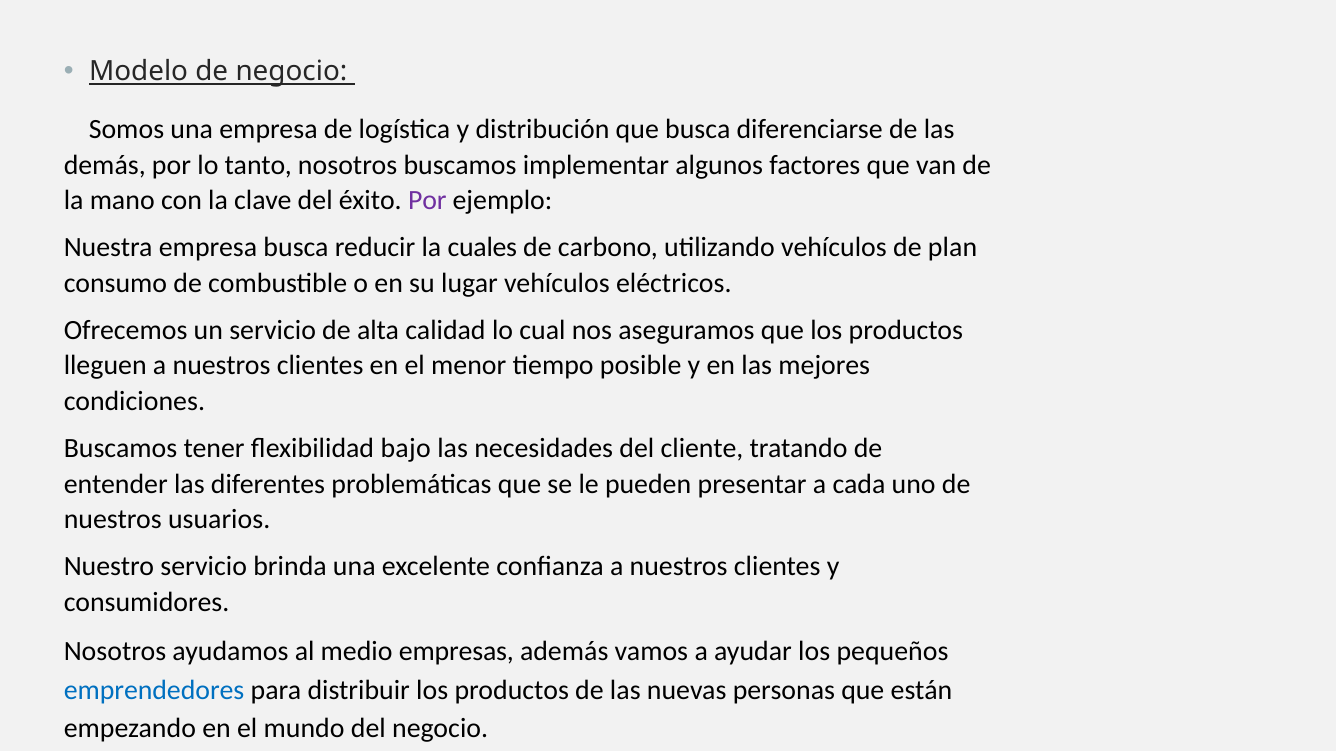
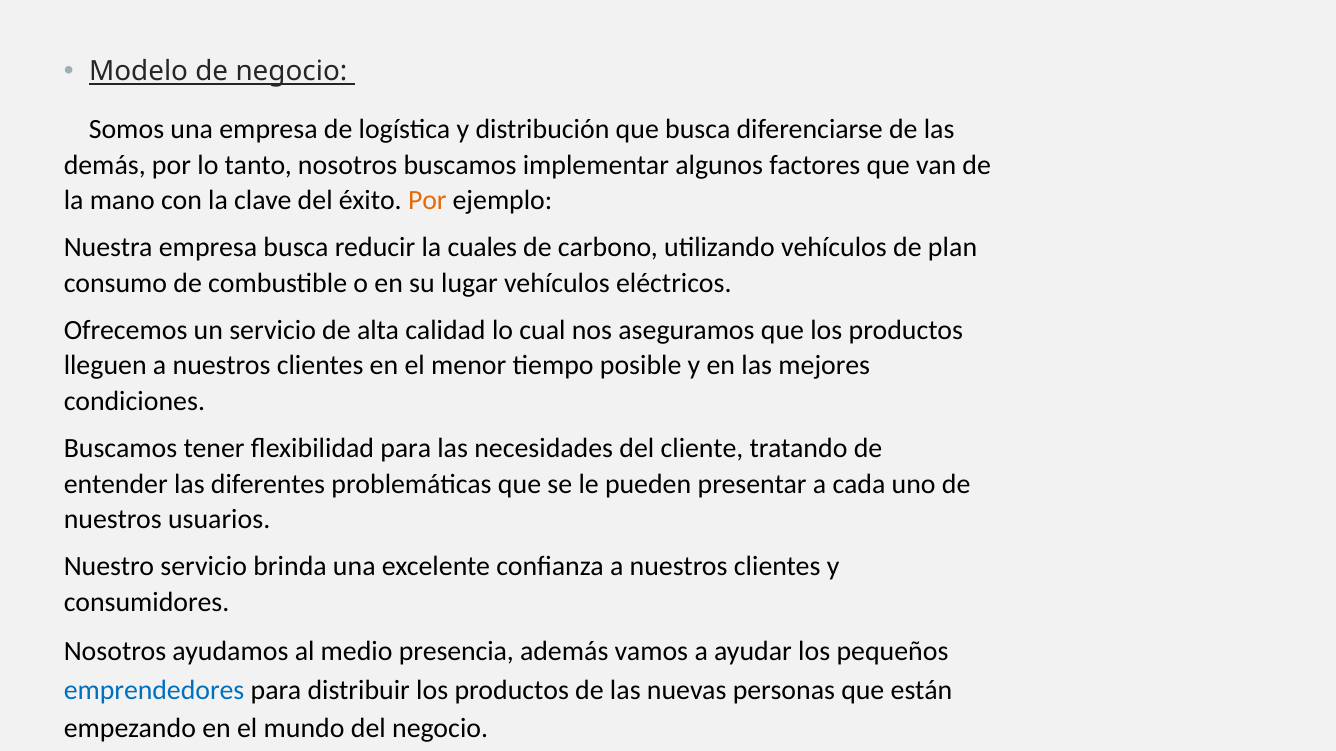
Por at (427, 201) colour: purple -> orange
flexibilidad bajo: bajo -> para
empresas: empresas -> presencia
